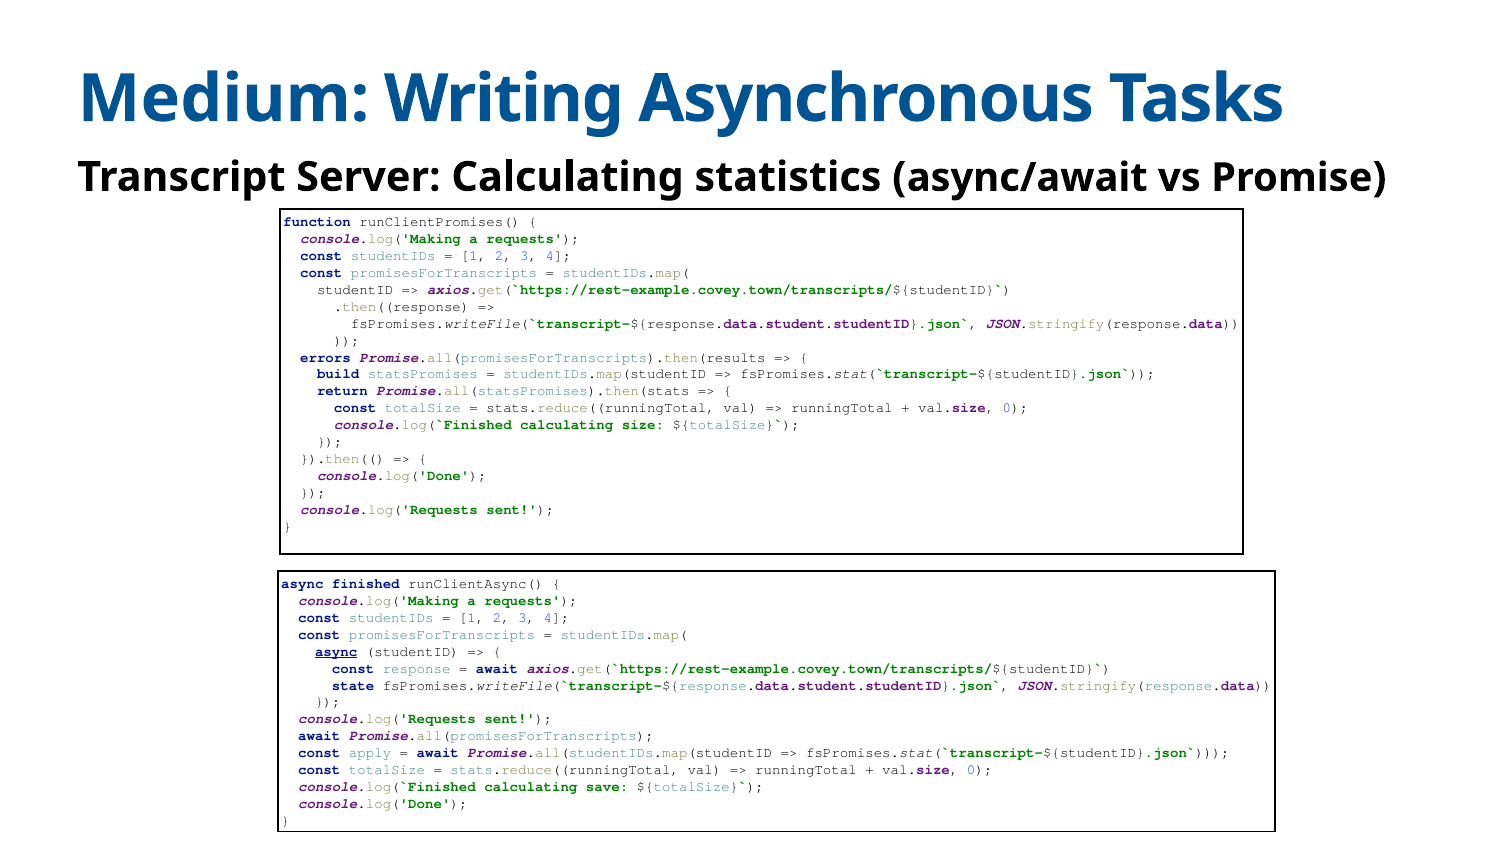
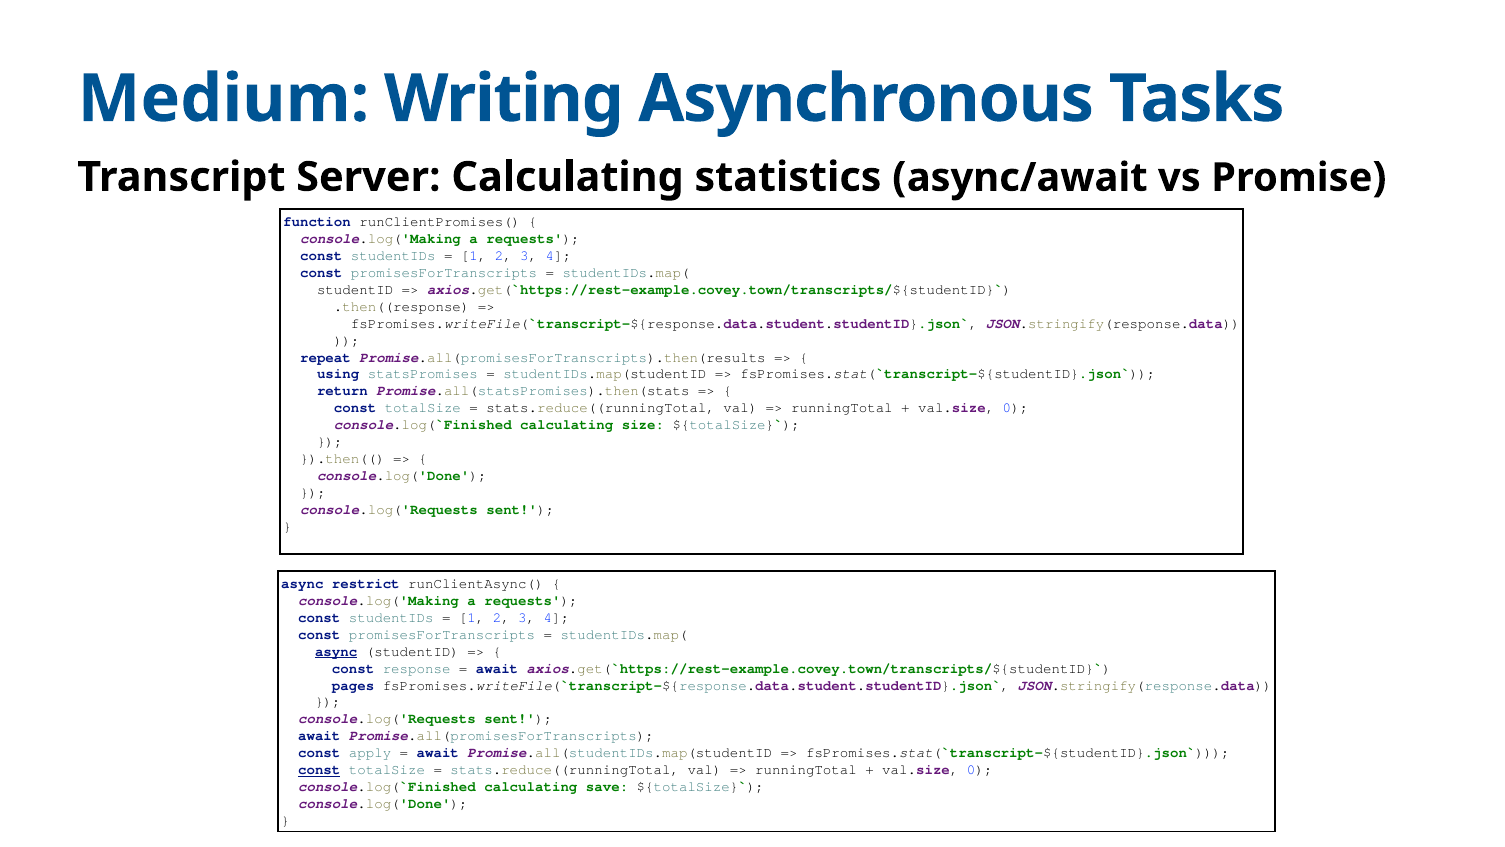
errors: errors -> repeat
build: build -> using
finished: finished -> restrict
state: state -> pages
const at (319, 770) underline: none -> present
